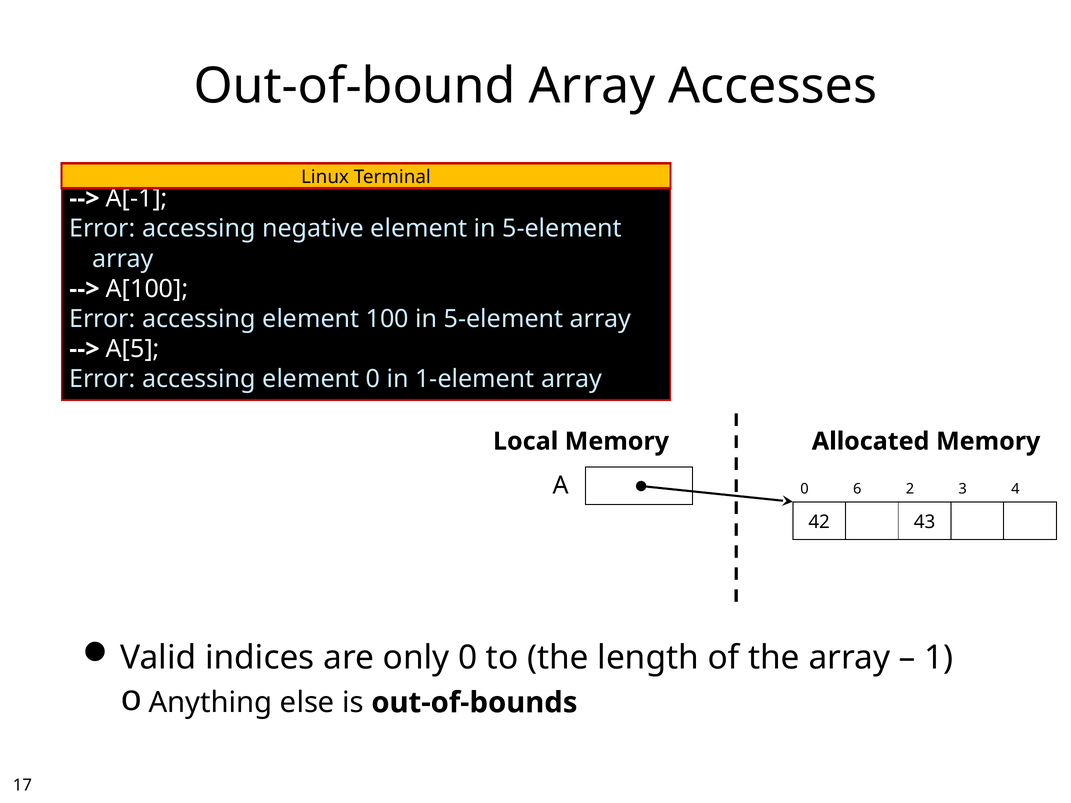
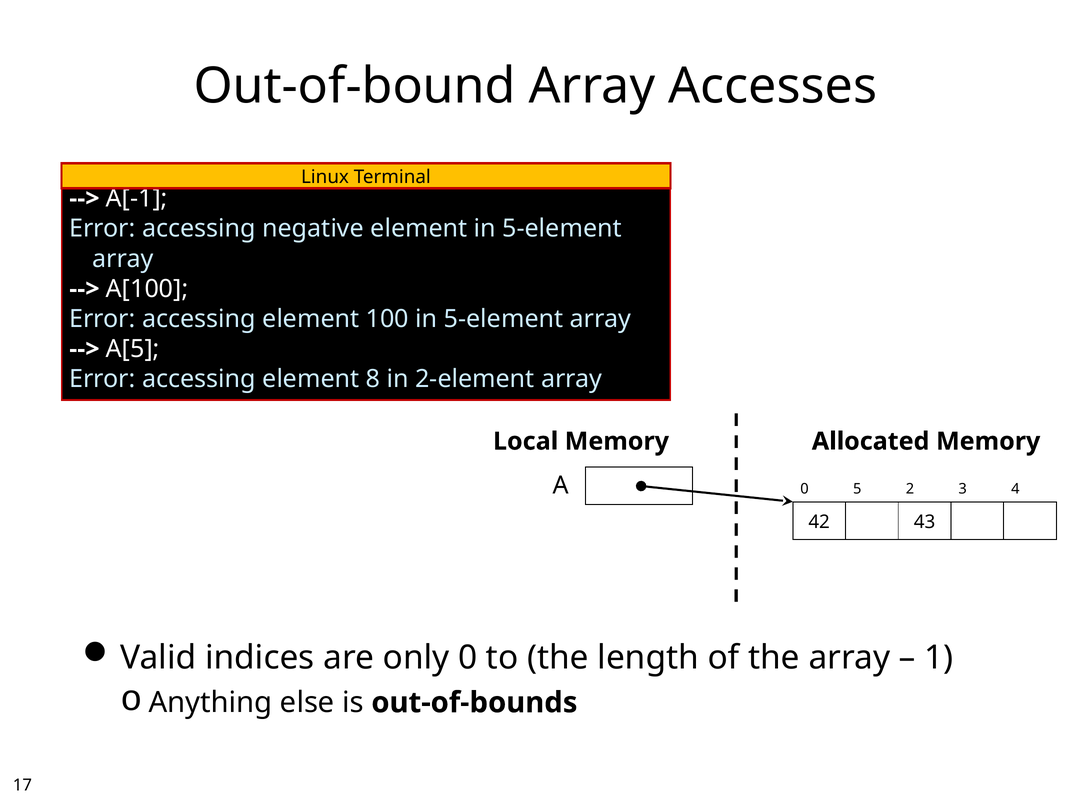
element 0: 0 -> 8
1-element: 1-element -> 2-element
6: 6 -> 5
